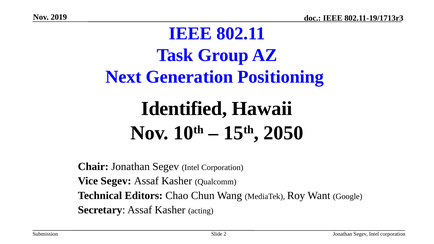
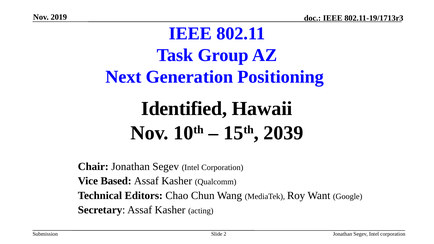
2050: 2050 -> 2039
Vice Segev: Segev -> Based
